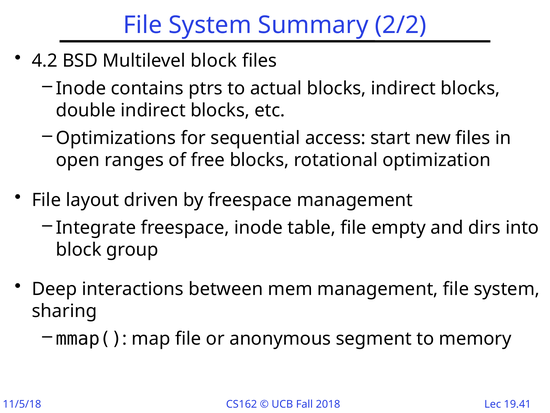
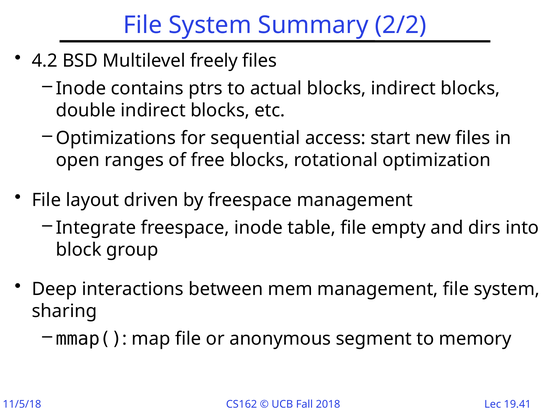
Multilevel block: block -> freely
